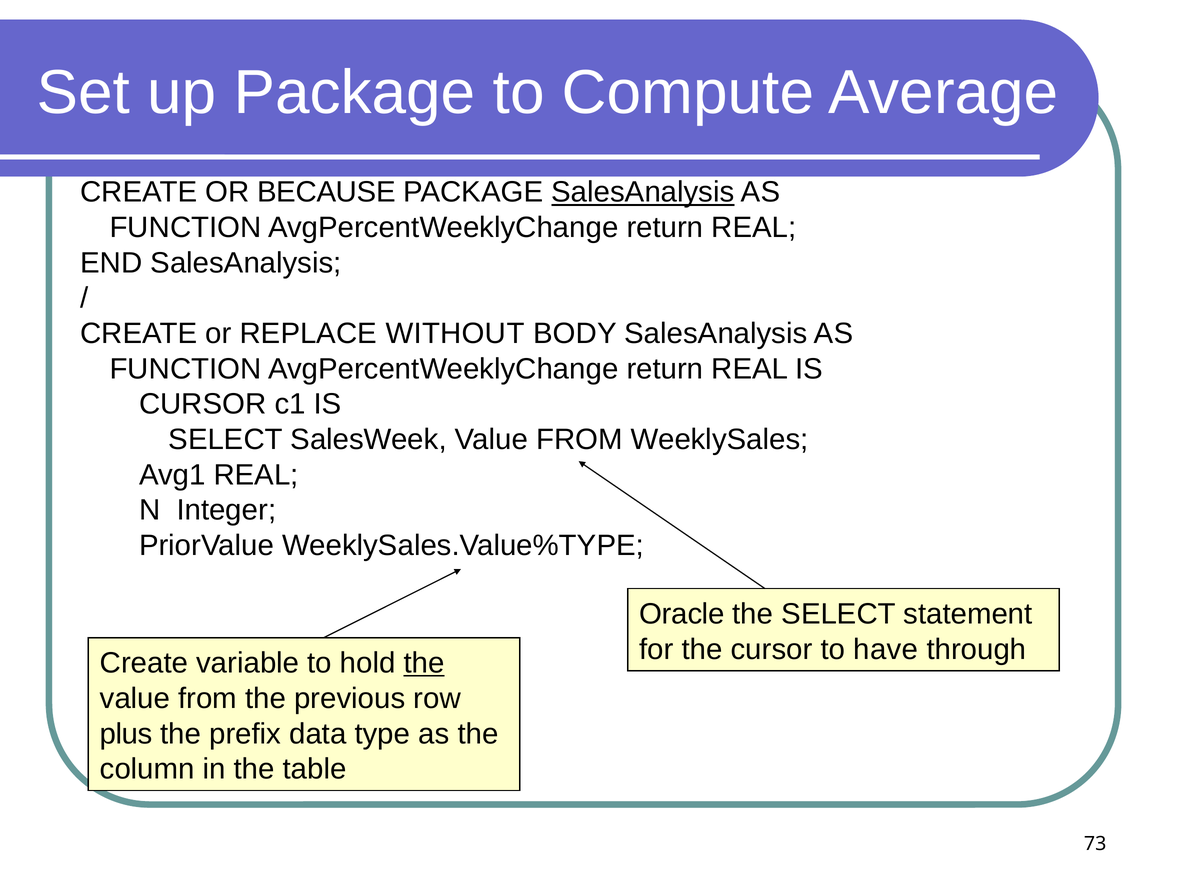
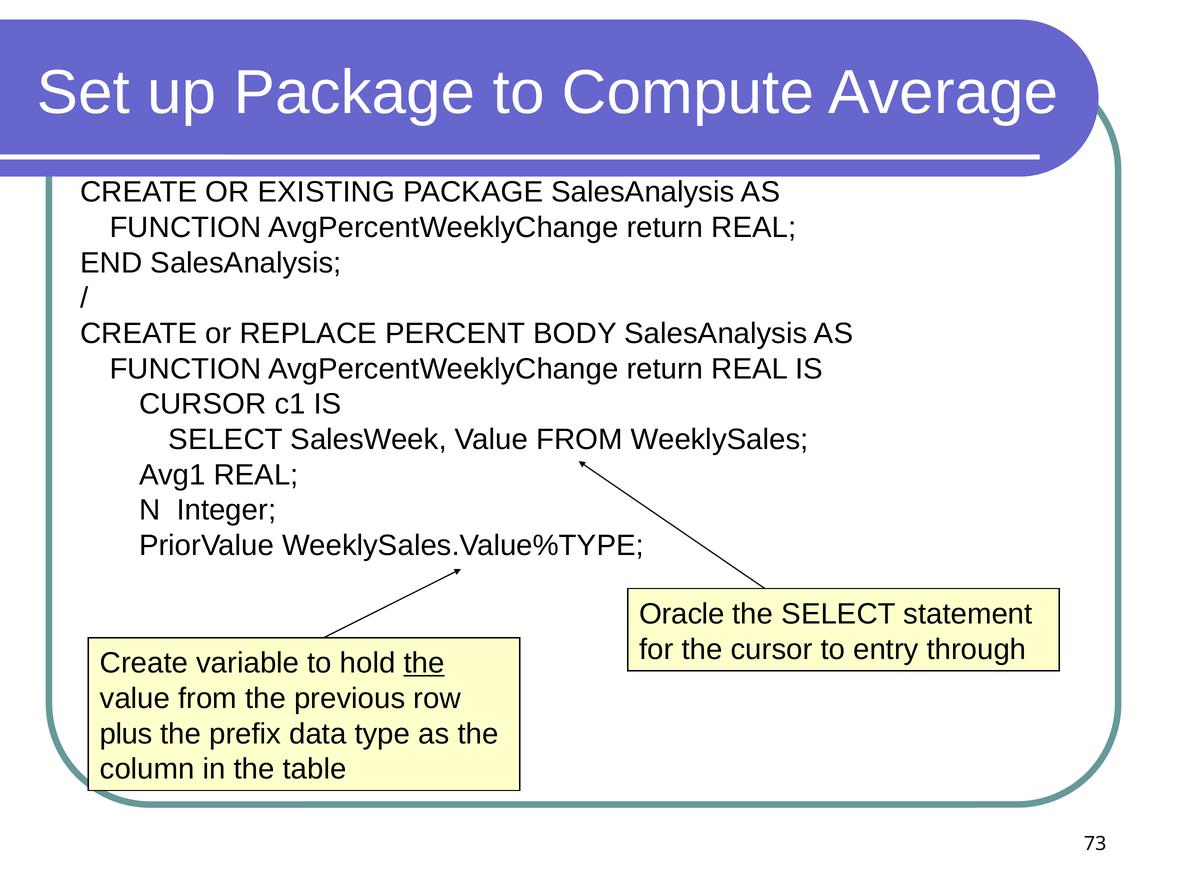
BECAUSE: BECAUSE -> EXISTING
SalesAnalysis at (643, 192) underline: present -> none
WITHOUT: WITHOUT -> PERCENT
have: have -> entry
